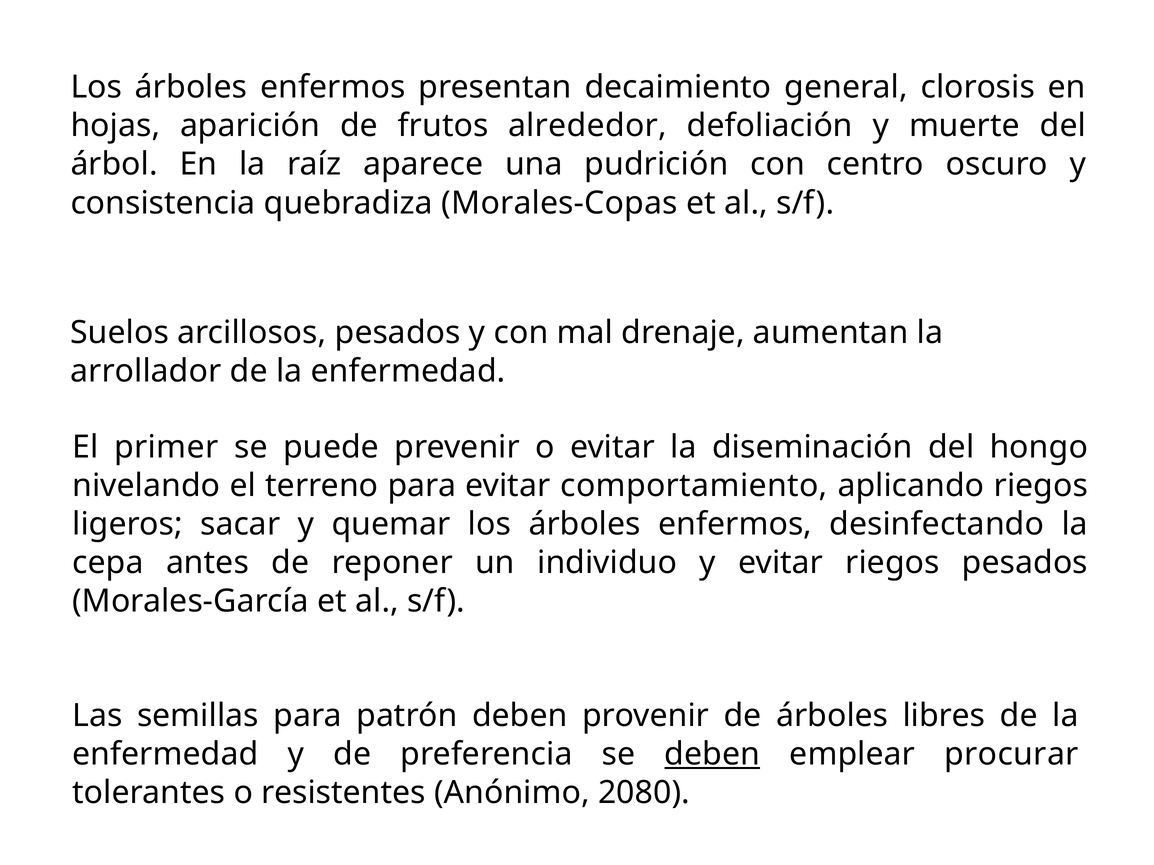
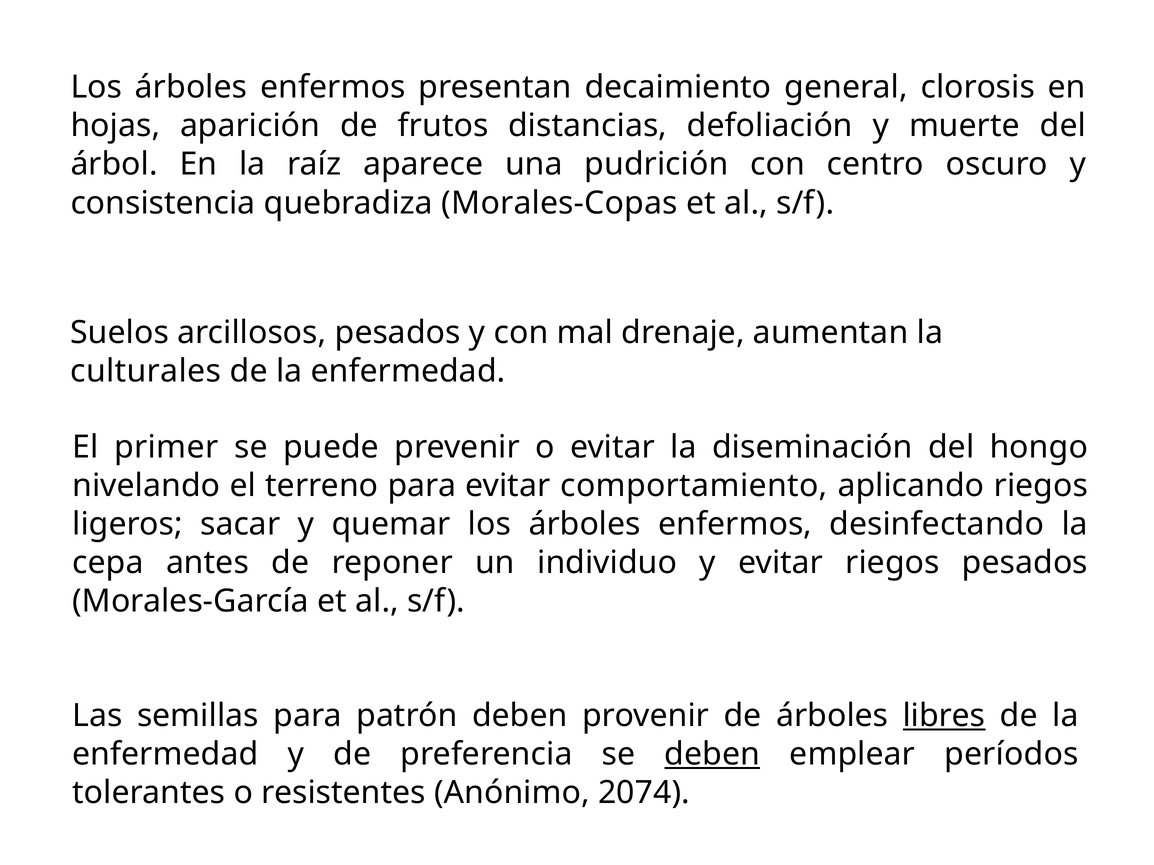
alrededor: alrededor -> distancias
arrollador: arrollador -> culturales
libres underline: none -> present
procurar: procurar -> períodos
2080: 2080 -> 2074
